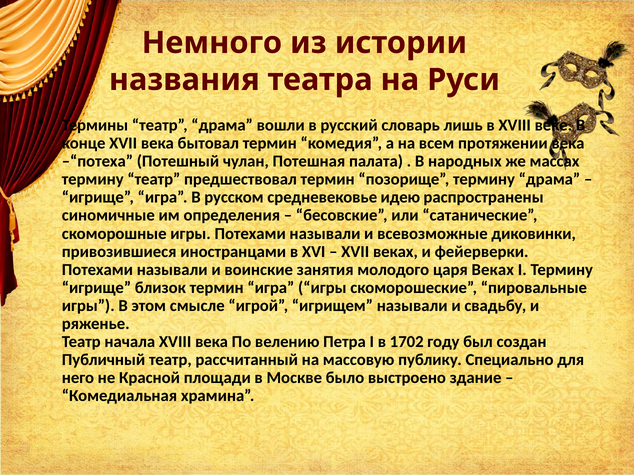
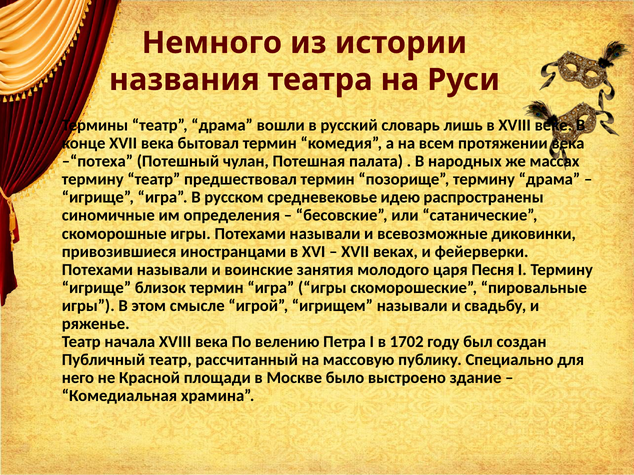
царя Веках: Веках -> Песня
